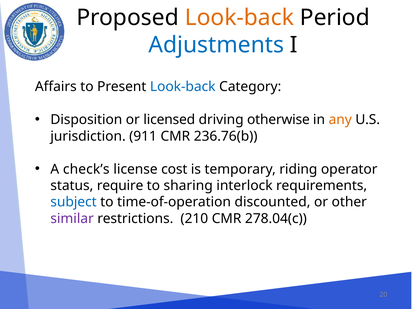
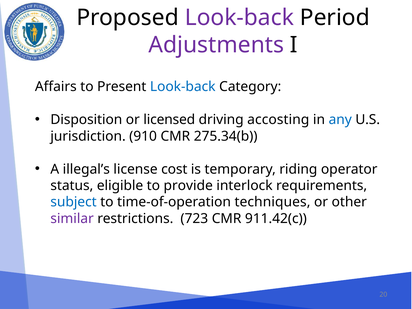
Look-back at (239, 18) colour: orange -> purple
Adjustments colour: blue -> purple
otherwise: otherwise -> accosting
any colour: orange -> blue
911: 911 -> 910
236.76(b: 236.76(b -> 275.34(b
check’s: check’s -> illegal’s
require: require -> eligible
sharing: sharing -> provide
discounted: discounted -> techniques
210: 210 -> 723
278.04(c: 278.04(c -> 911.42(c
